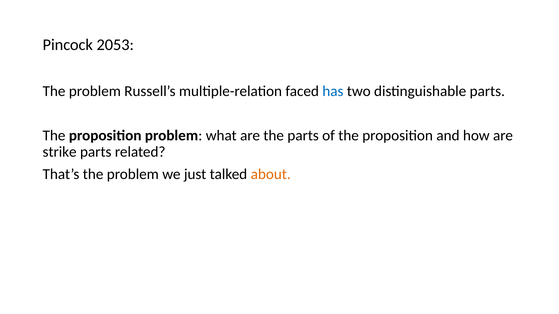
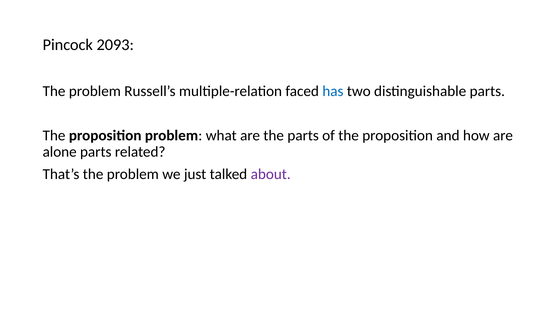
2053: 2053 -> 2093
strike: strike -> alone
about colour: orange -> purple
